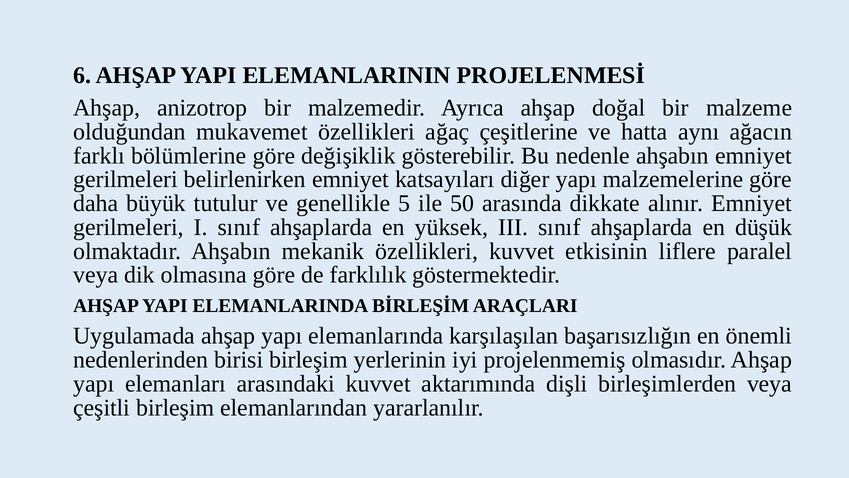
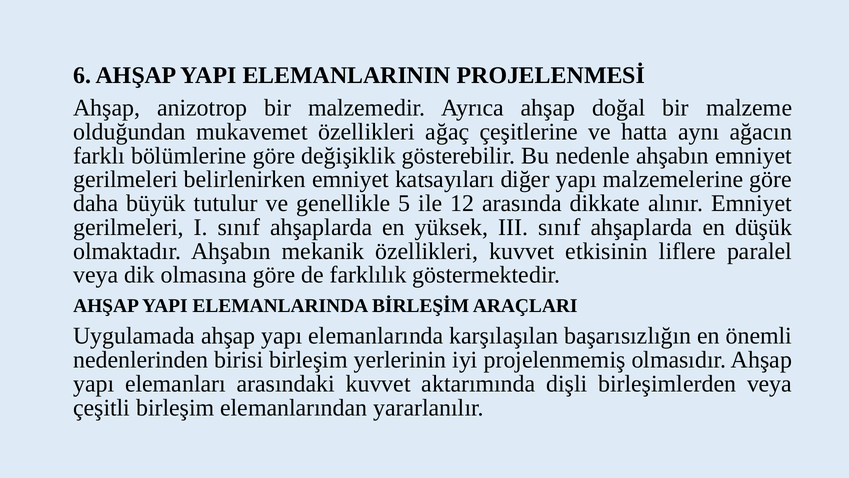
50: 50 -> 12
